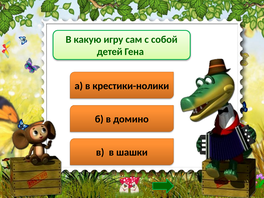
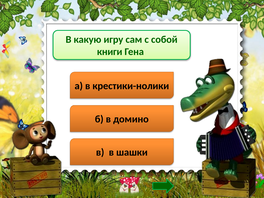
детей: детей -> книги
